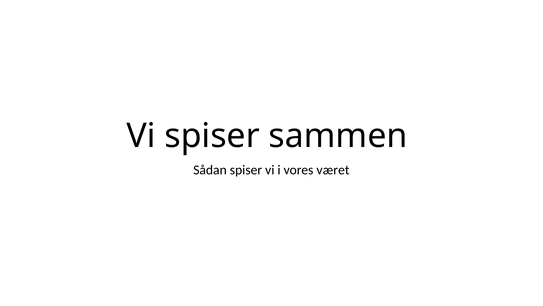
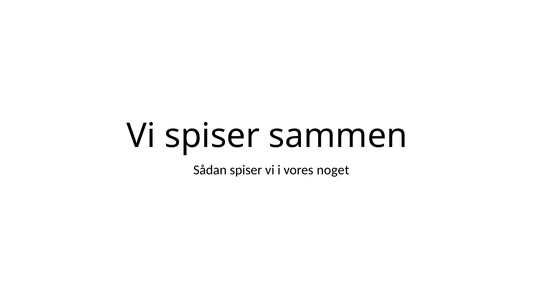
været: været -> noget
